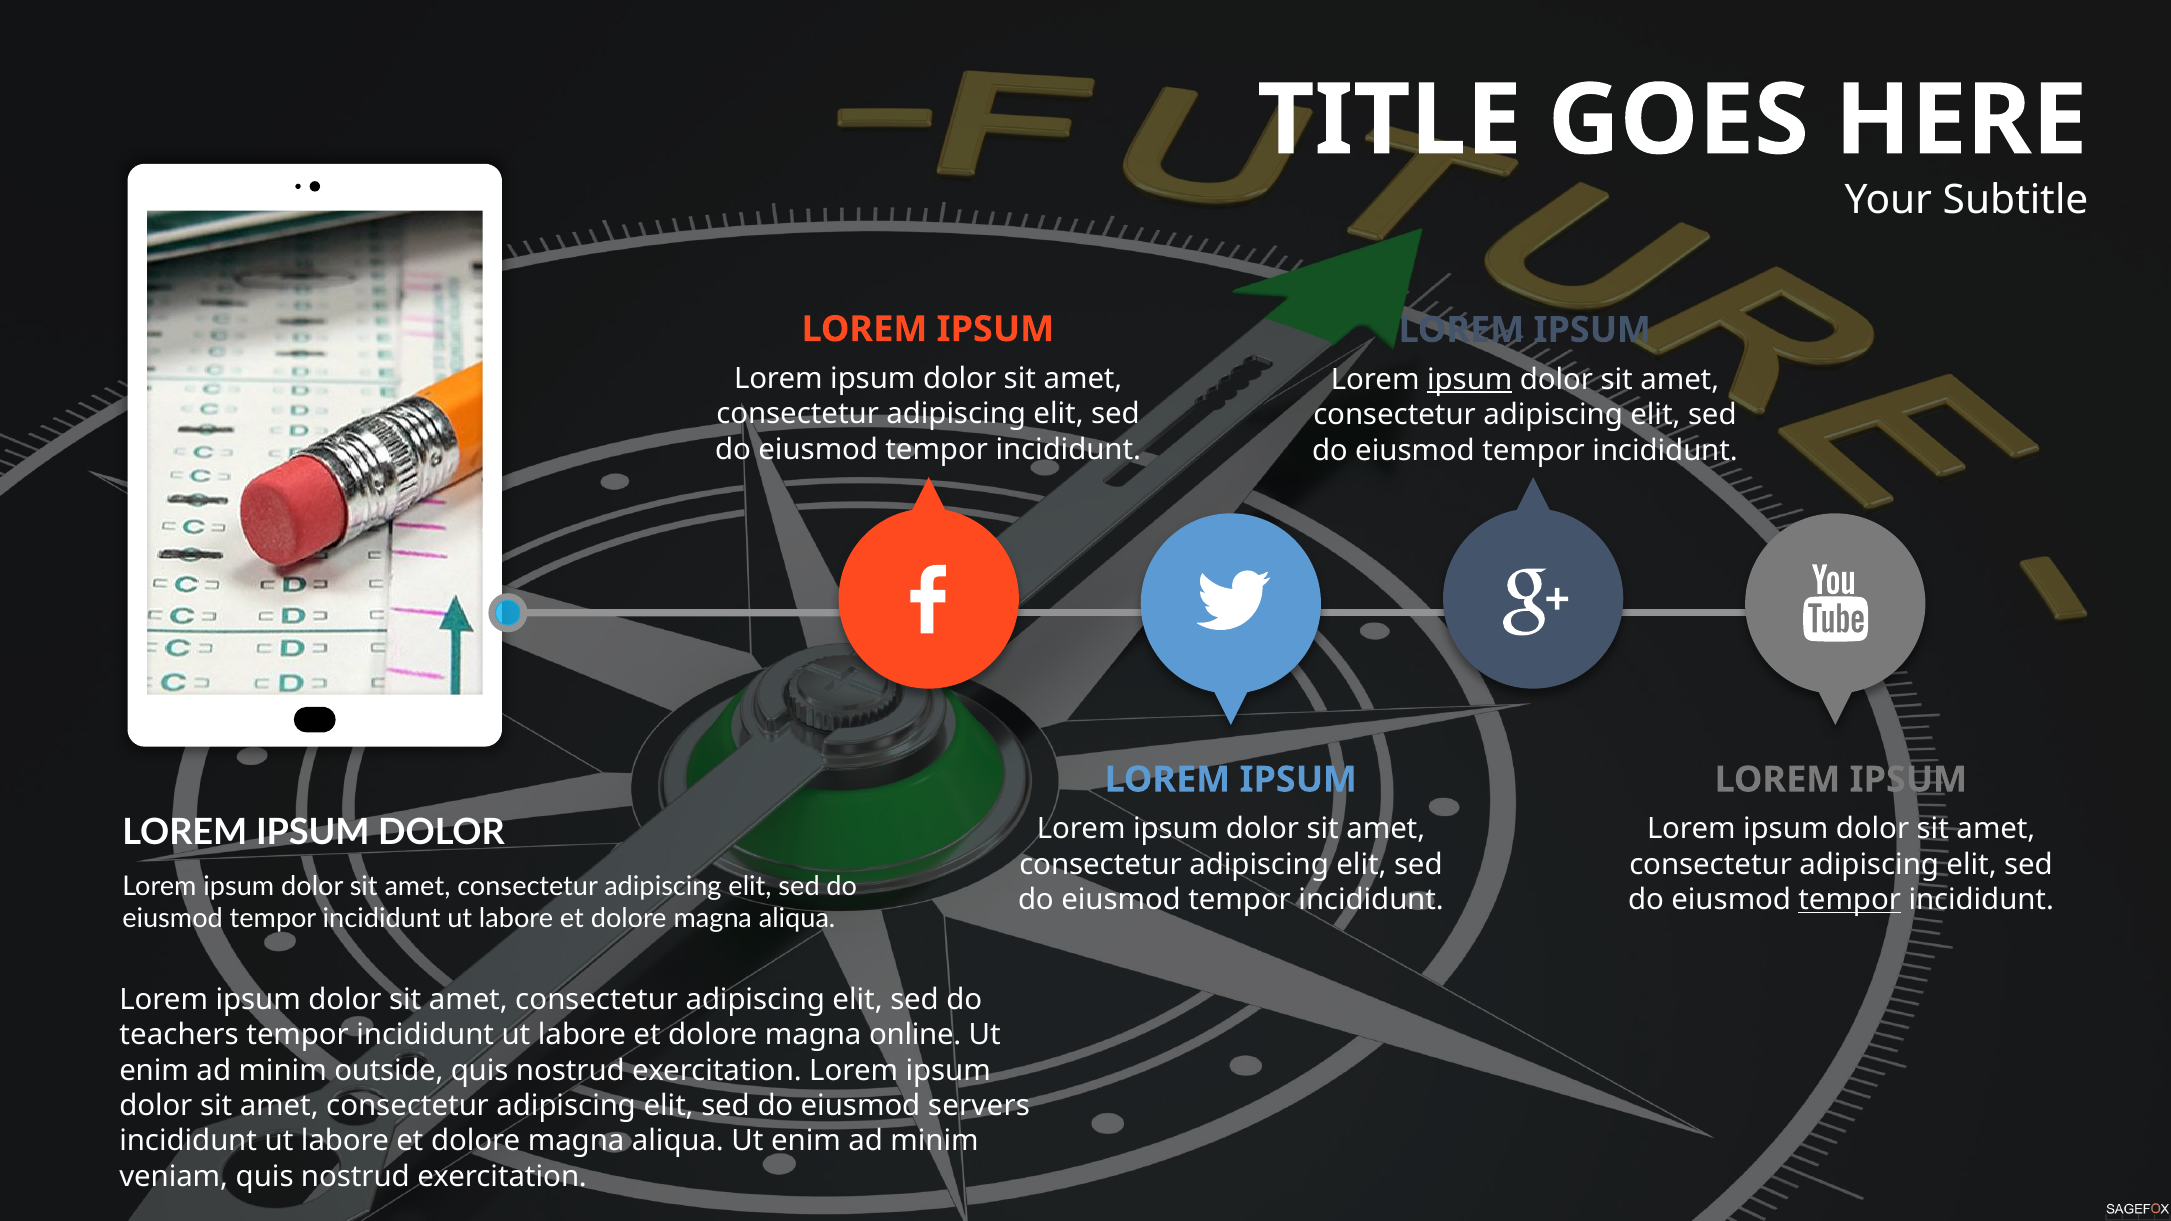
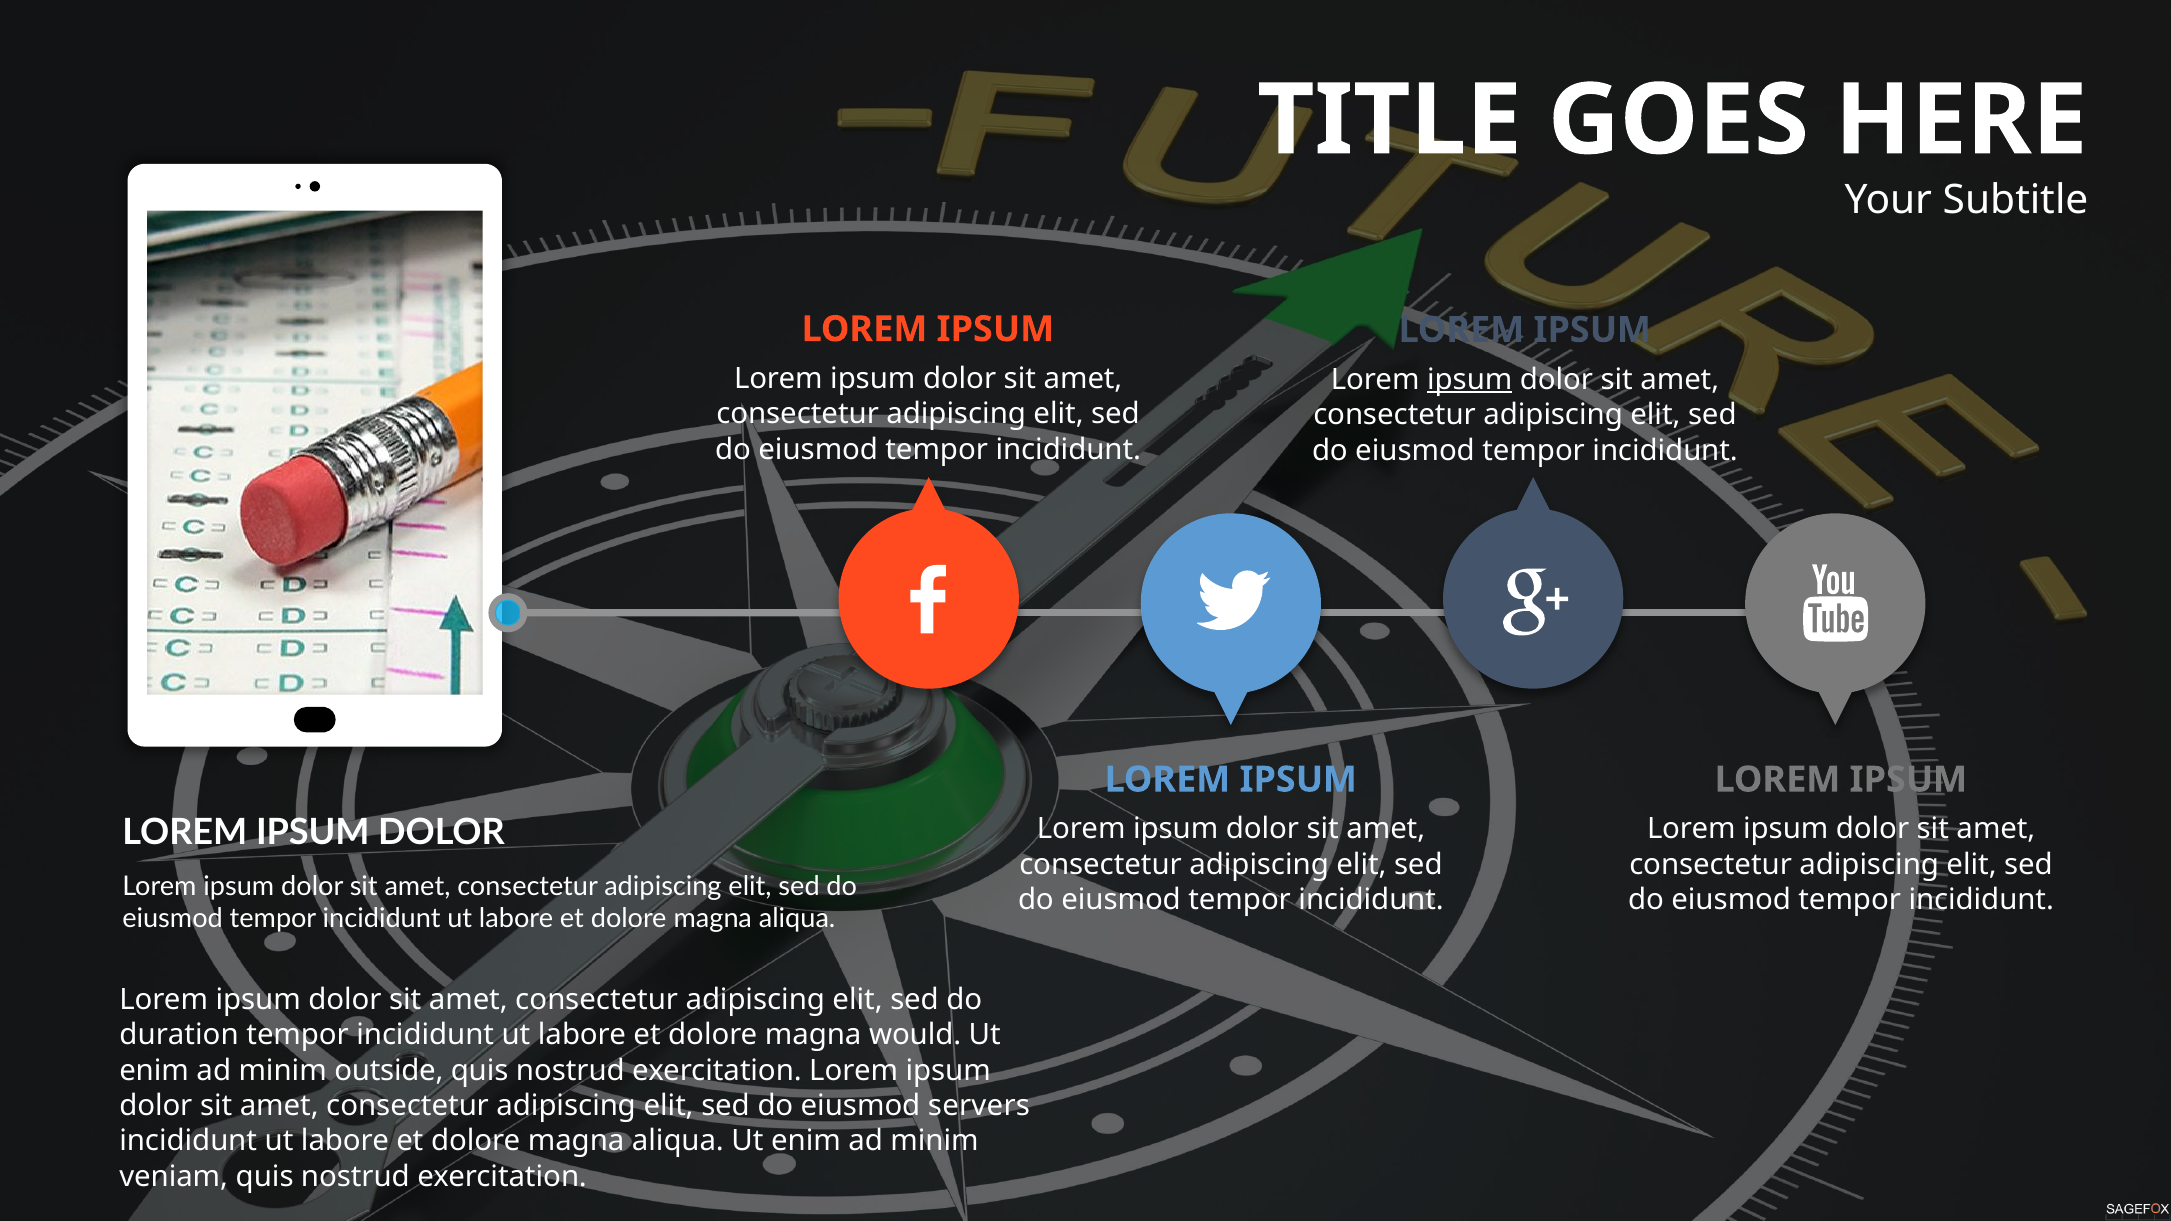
tempor at (1850, 900) underline: present -> none
teachers: teachers -> duration
online: online -> would
